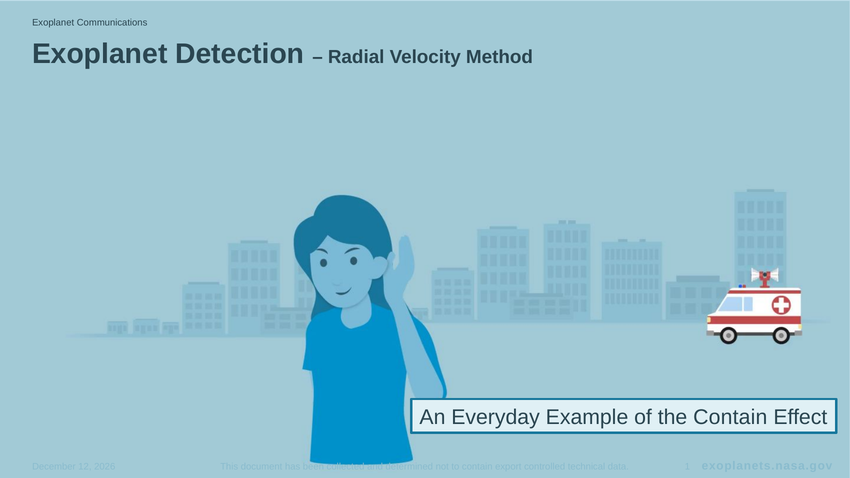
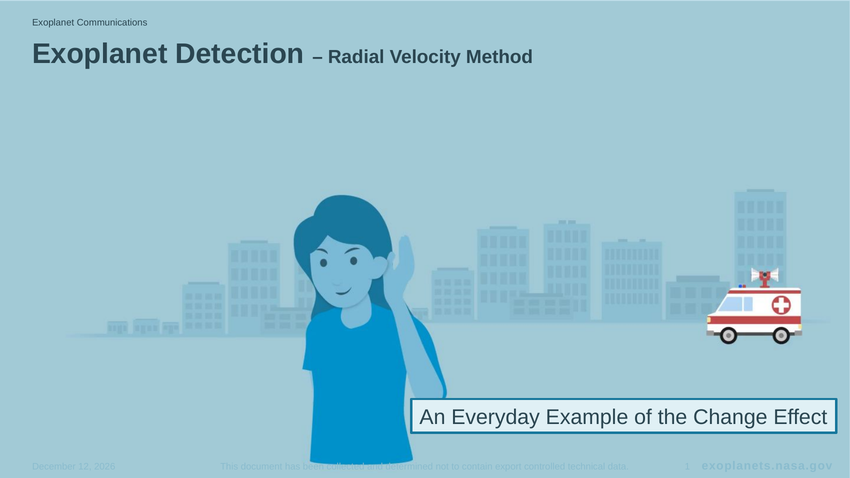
the Contain: Contain -> Change
